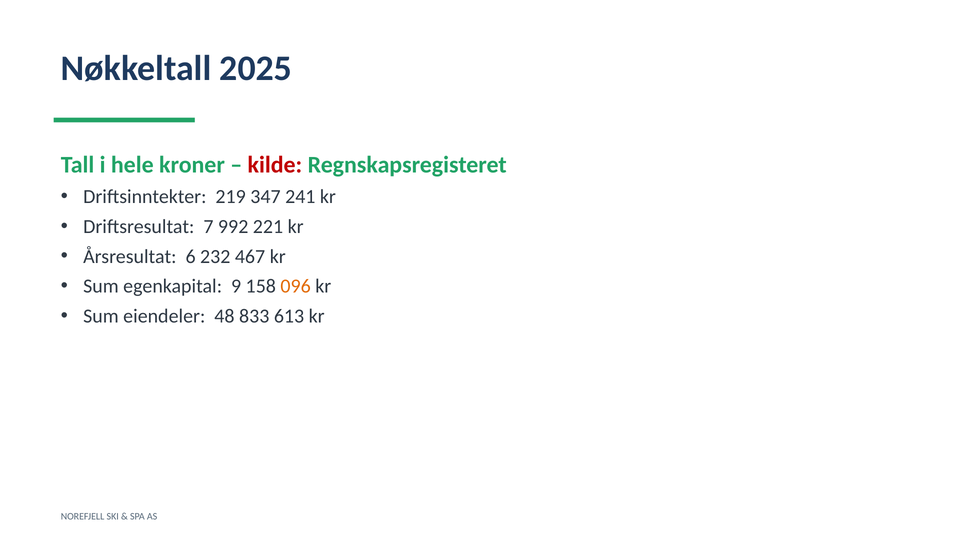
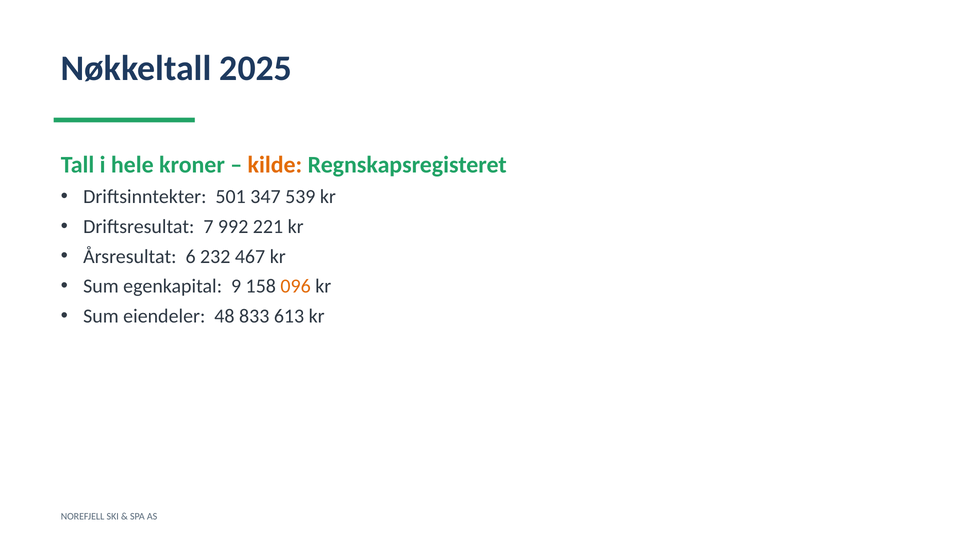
kilde colour: red -> orange
219: 219 -> 501
241: 241 -> 539
